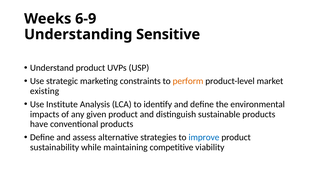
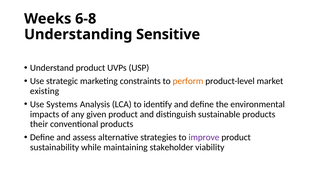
6-9: 6-9 -> 6-8
Institute: Institute -> Systems
have: have -> their
improve colour: blue -> purple
competitive: competitive -> stakeholder
